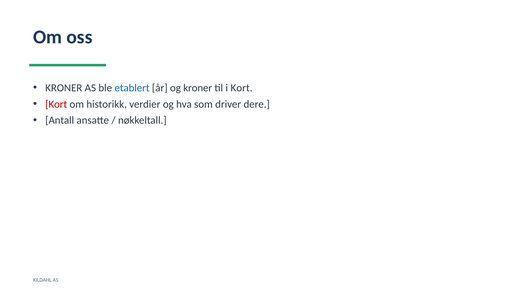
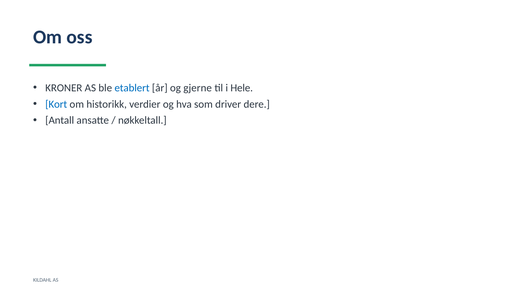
og kroner: kroner -> gjerne
i Kort: Kort -> Hele
Kort at (56, 104) colour: red -> blue
